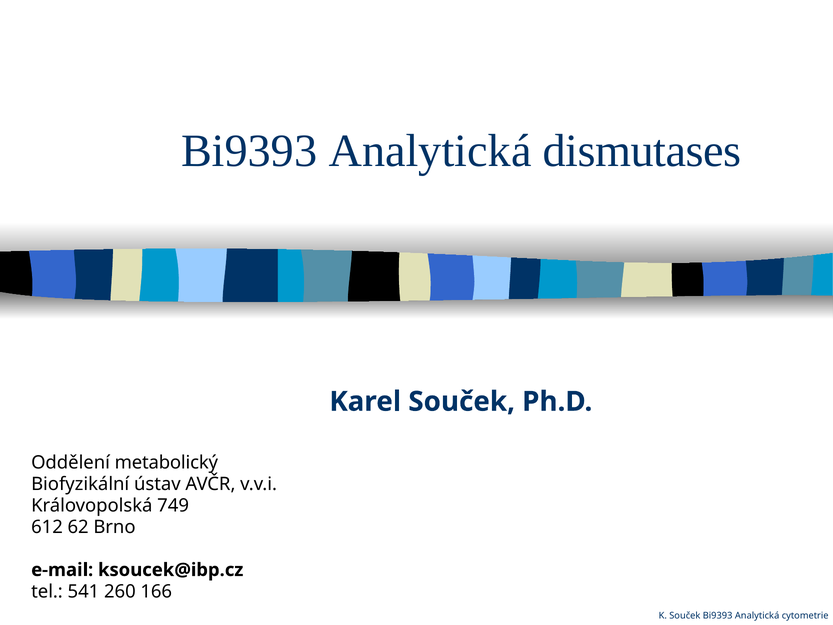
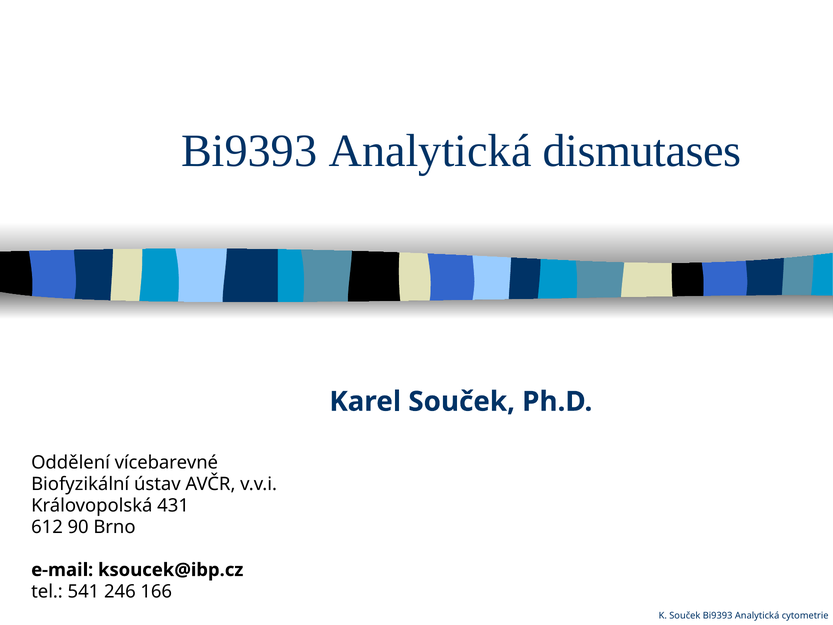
metabolický: metabolický -> vícebarevné
749: 749 -> 431
62: 62 -> 90
260: 260 -> 246
